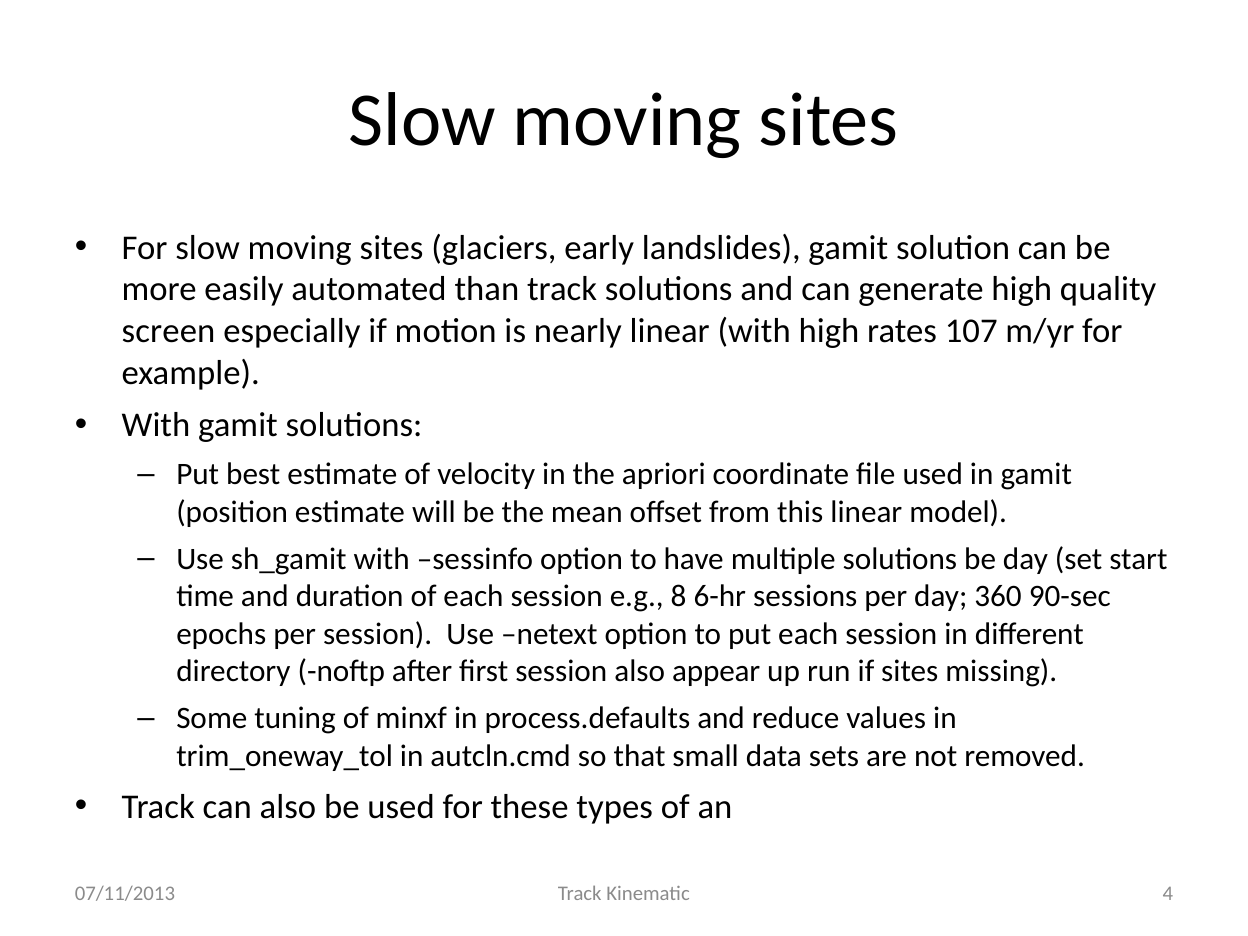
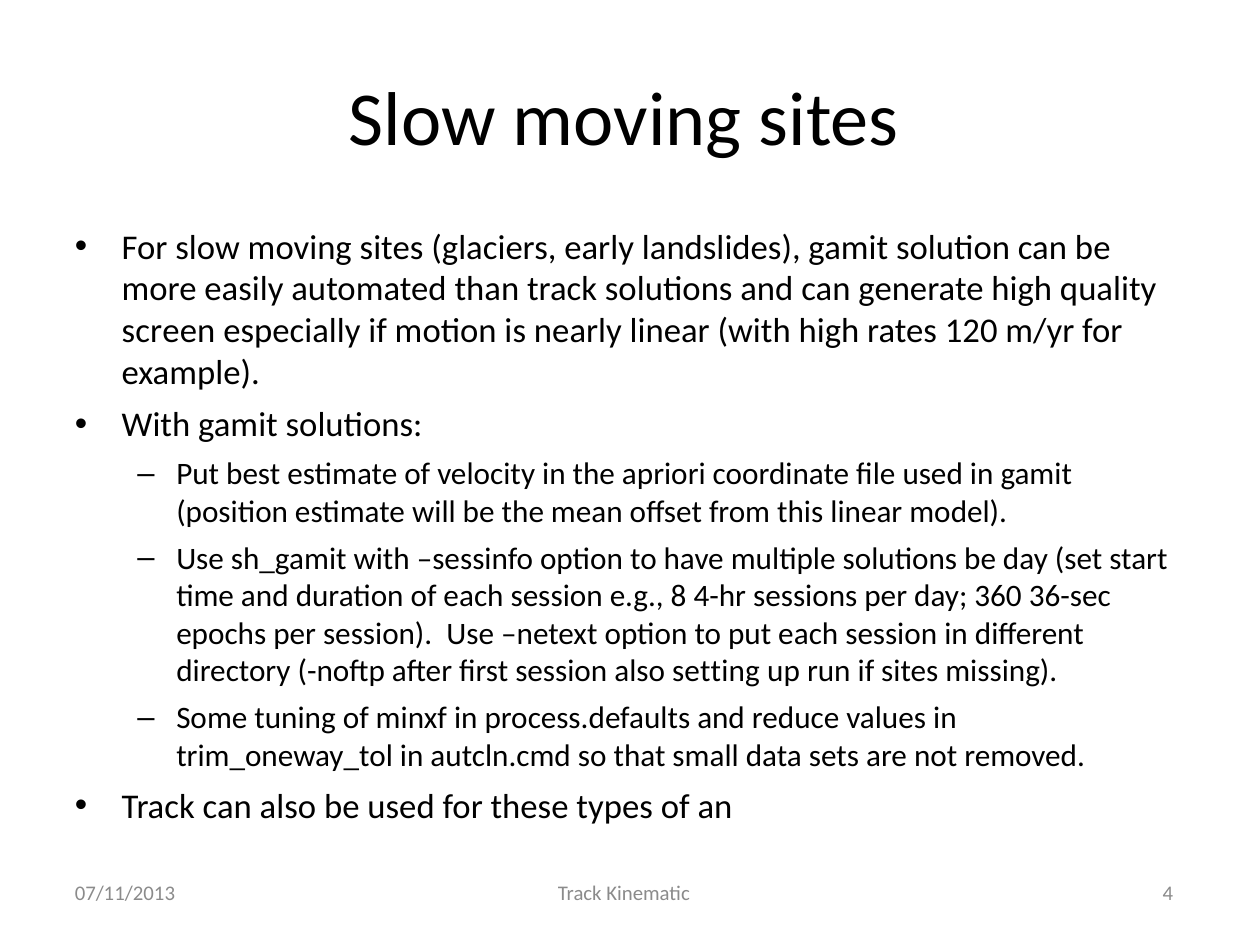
107: 107 -> 120
6-hr: 6-hr -> 4-hr
90-sec: 90-sec -> 36-sec
appear: appear -> setting
